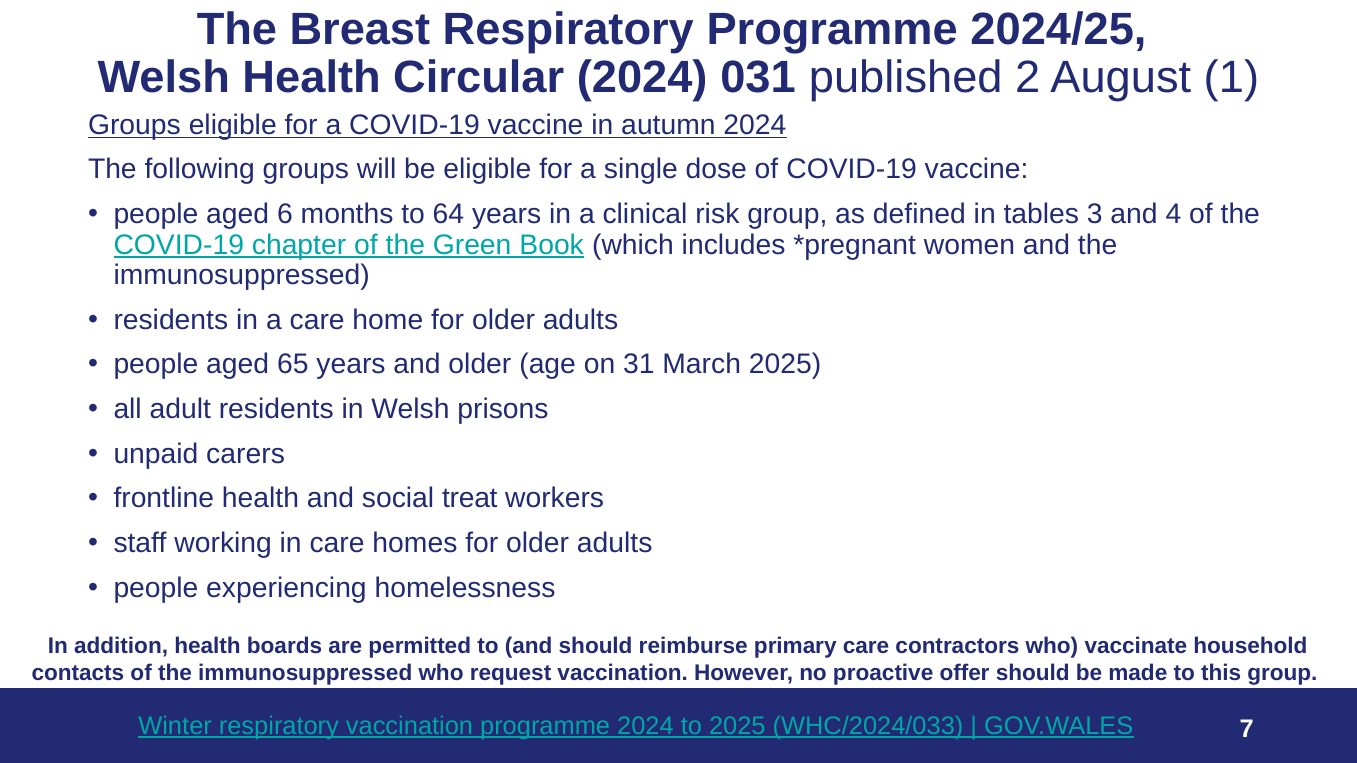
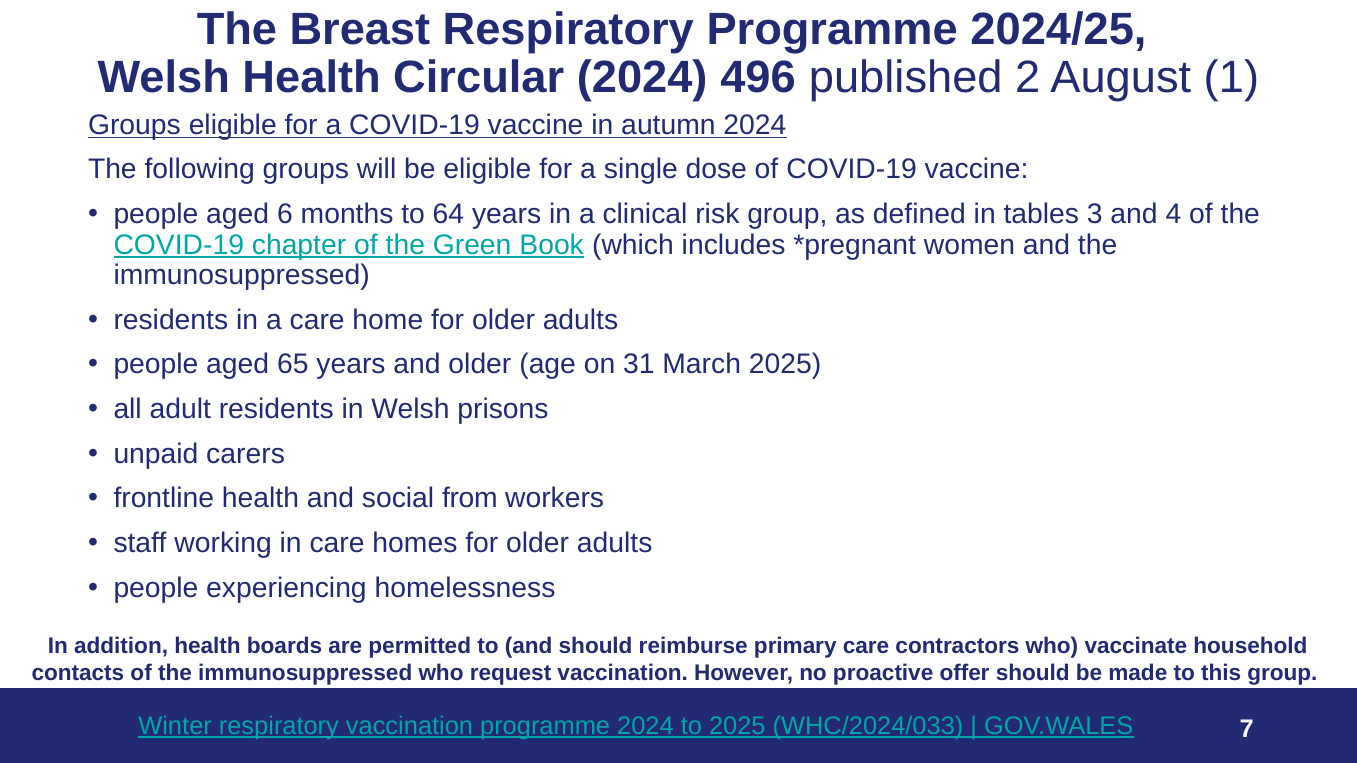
031: 031 -> 496
treat: treat -> from
